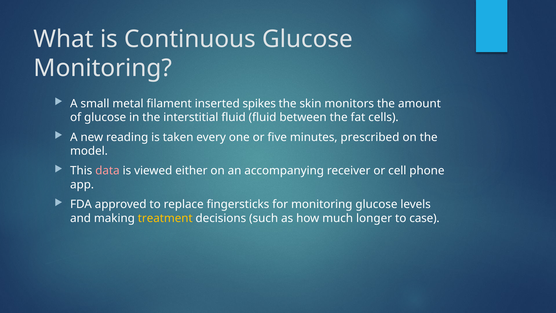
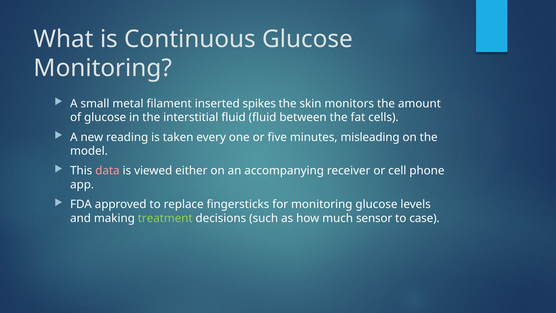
prescribed: prescribed -> misleading
treatment colour: yellow -> light green
longer: longer -> sensor
